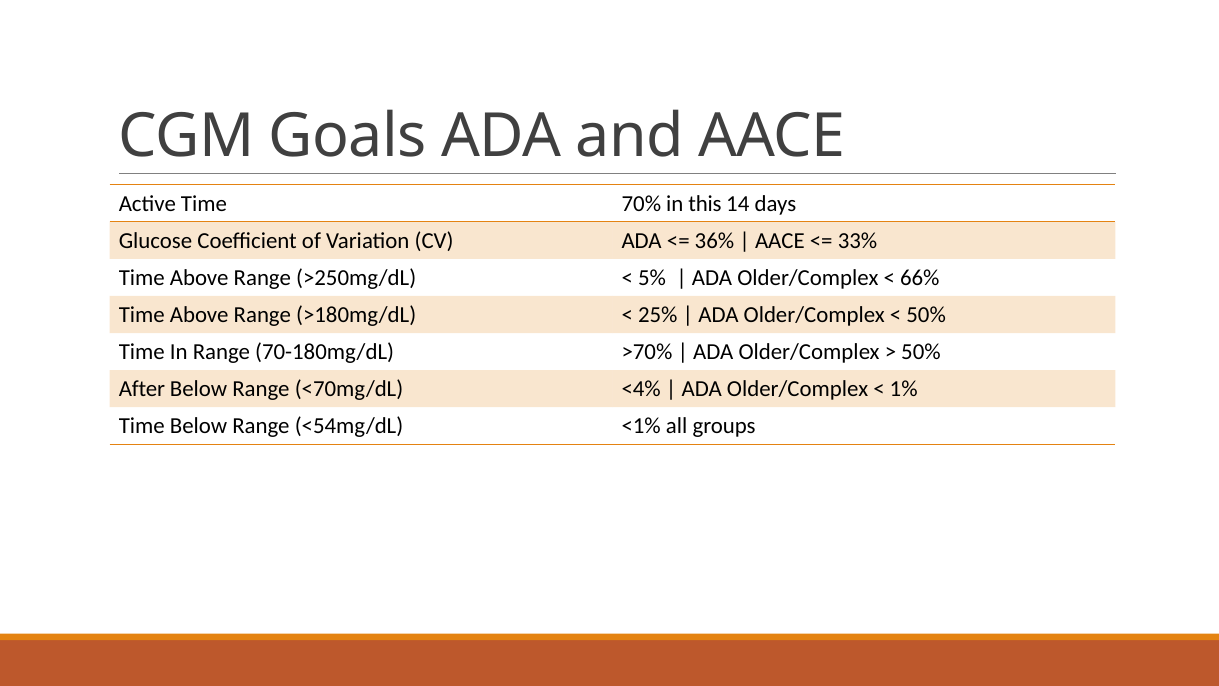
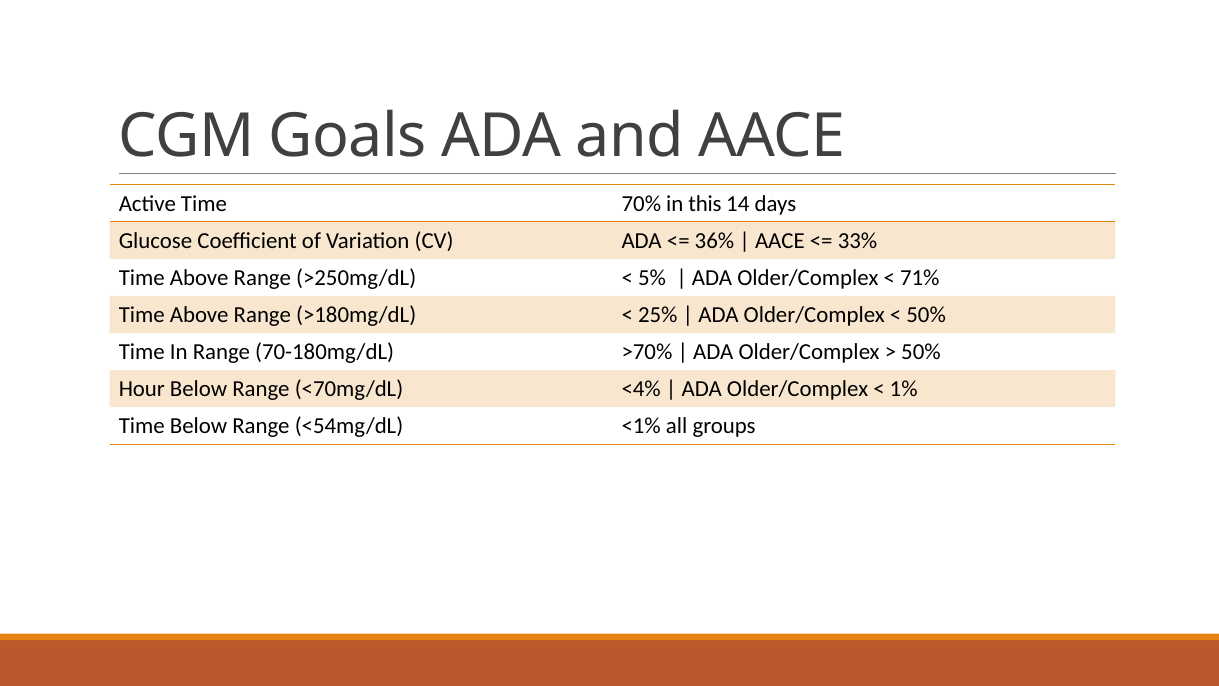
66%: 66% -> 71%
After: After -> Hour
